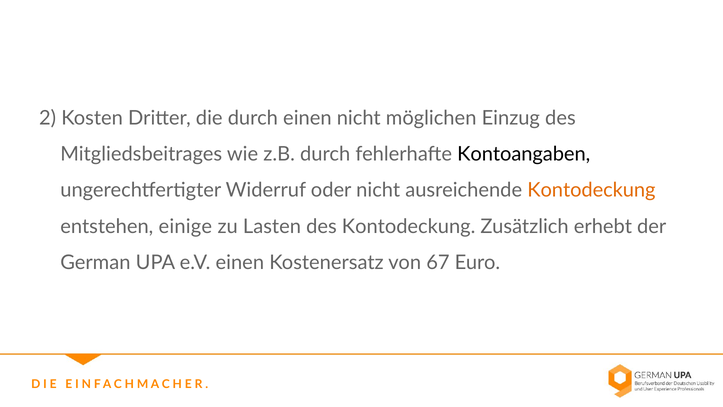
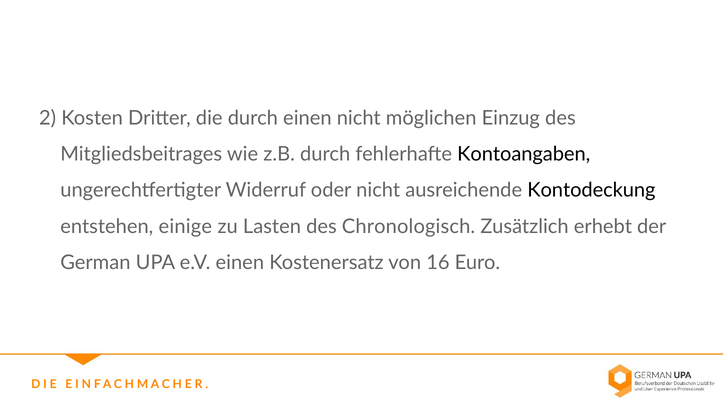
Kontodeckung at (591, 190) colour: orange -> black
des Kontodeckung: Kontodeckung -> Chronologisch
67: 67 -> 16
